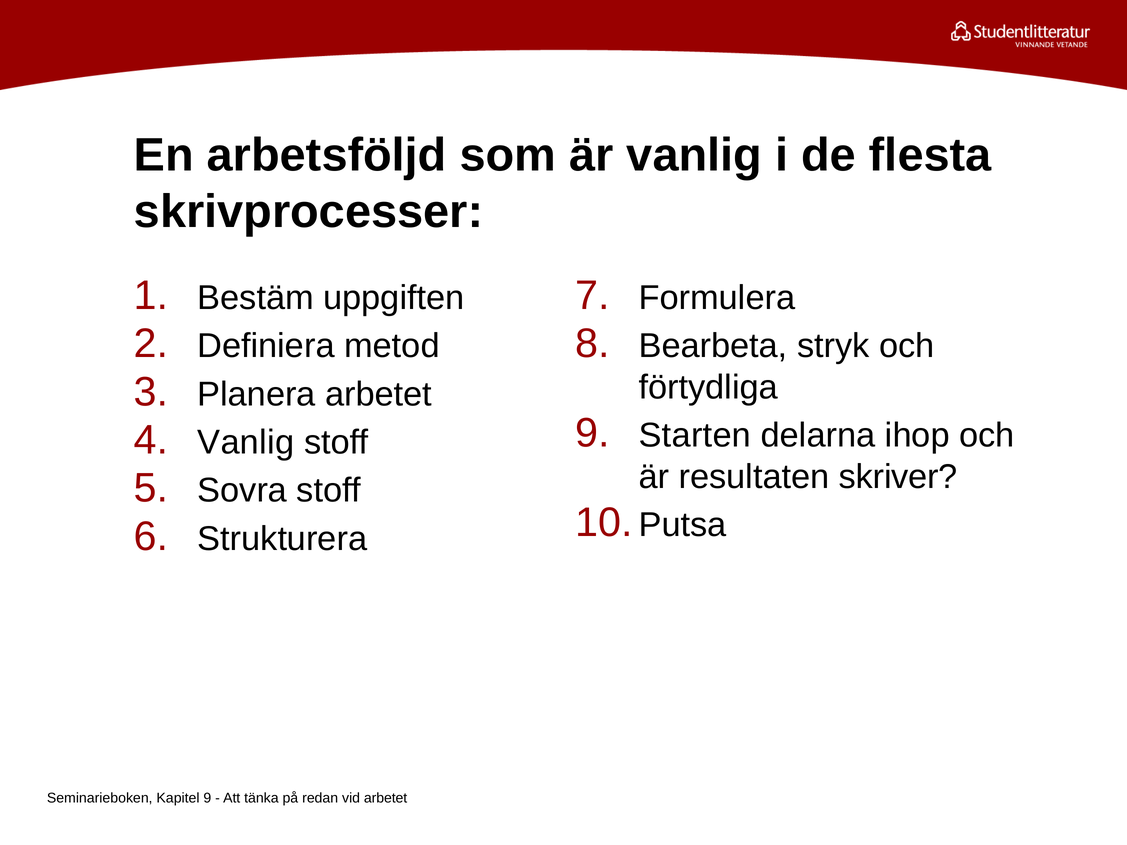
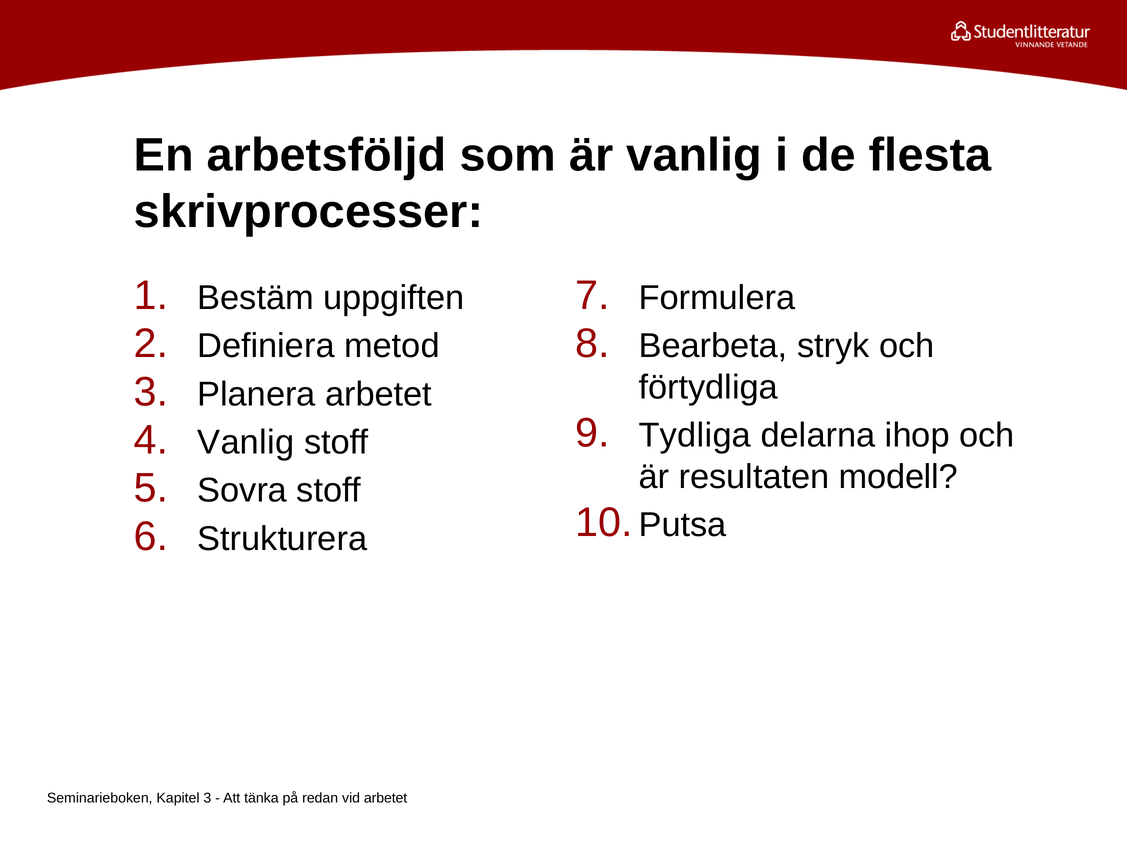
Starten: Starten -> Tydliga
skriver: skriver -> modell
Kapitel 9: 9 -> 3
